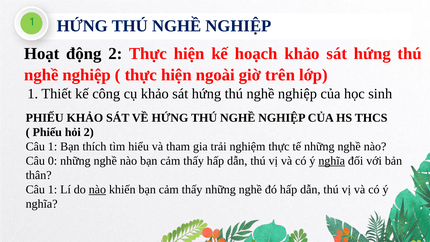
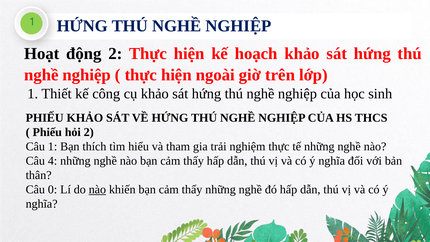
0: 0 -> 4
nghĩa at (332, 161) underline: present -> none
1 at (53, 189): 1 -> 0
